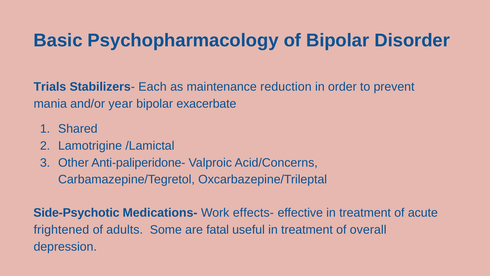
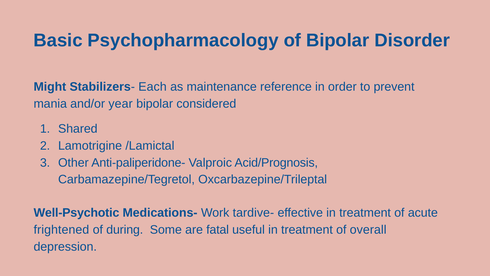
Trials: Trials -> Might
reduction: reduction -> reference
exacerbate: exacerbate -> considered
Acid/Concerns: Acid/Concerns -> Acid/Prognosis
Side-Psychotic: Side-Psychotic -> Well-Psychotic
effects-: effects- -> tardive-
adults: adults -> during
